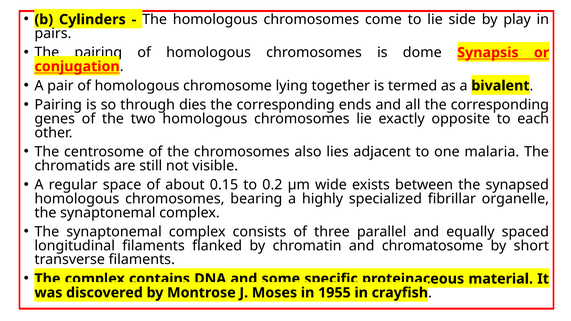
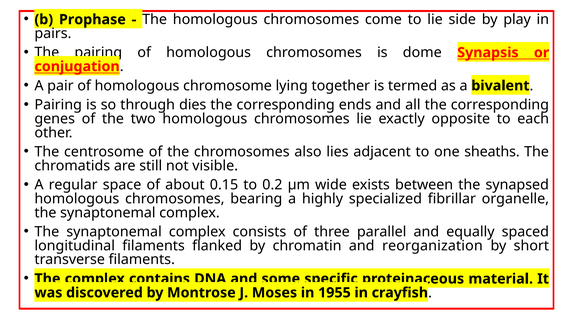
Cylinders: Cylinders -> Prophase
malaria: malaria -> sheaths
chromatosome: chromatosome -> reorganization
